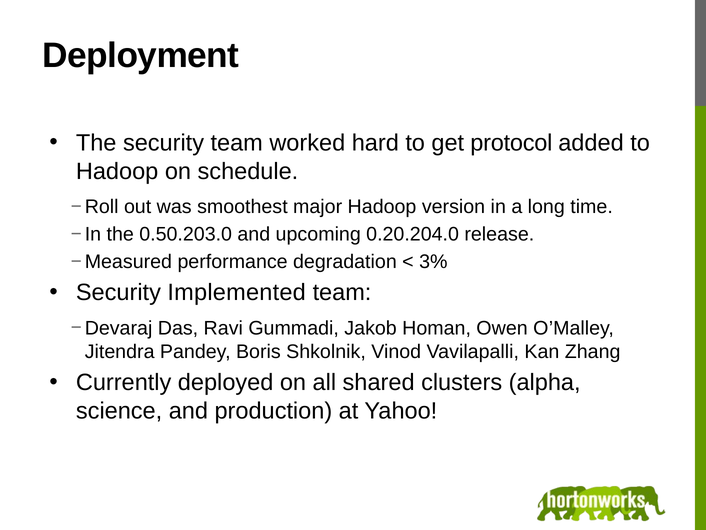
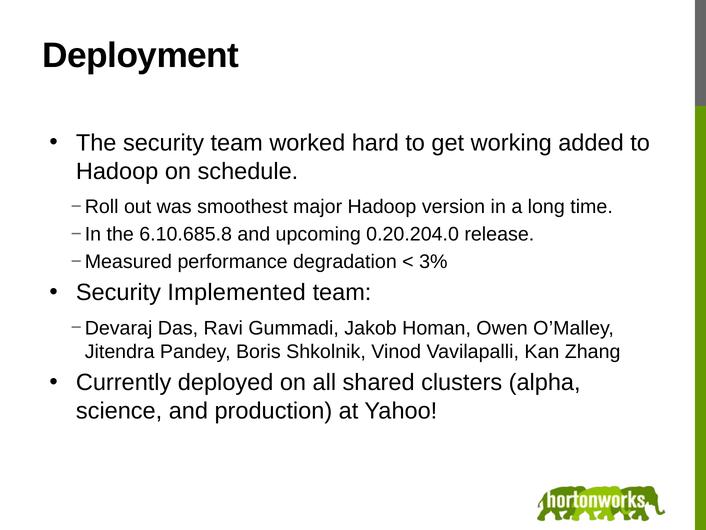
protocol: protocol -> working
0.50.203.0: 0.50.203.0 -> 6.10.685.8
